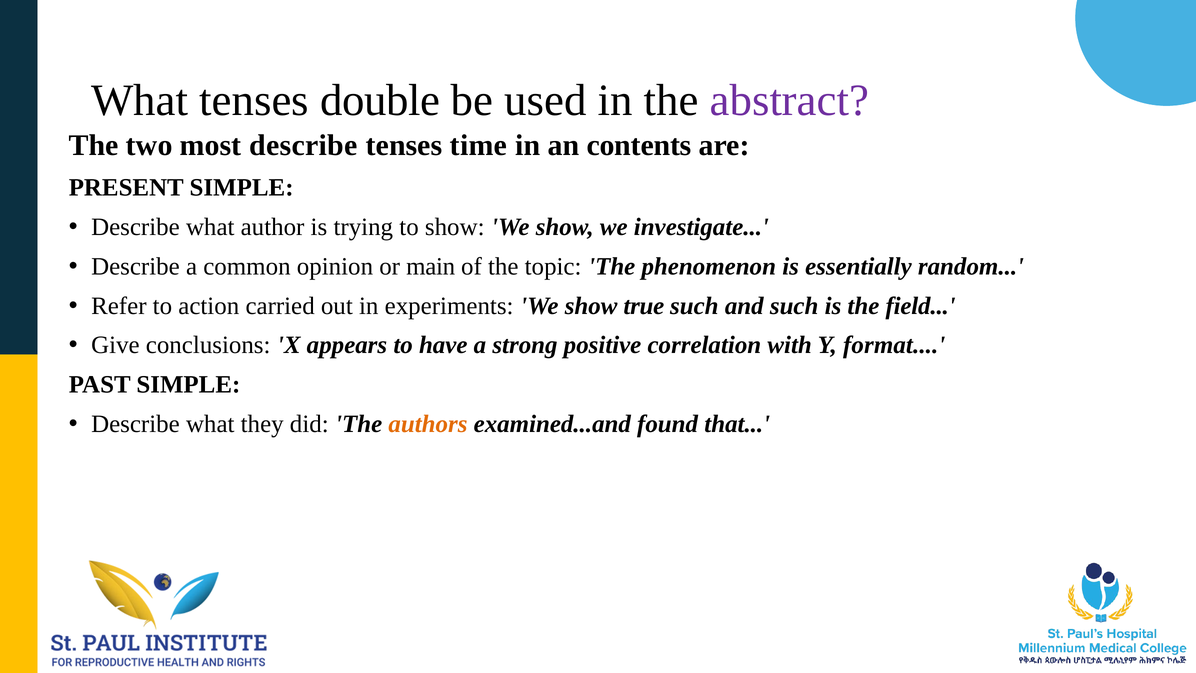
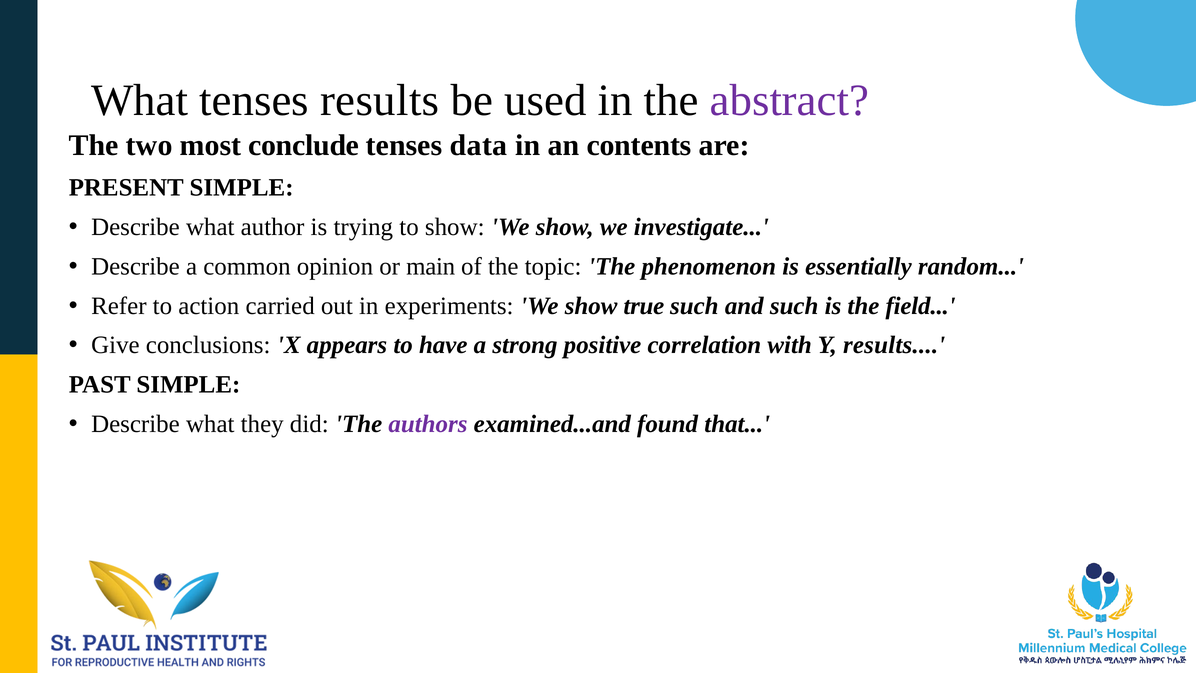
tenses double: double -> results
most describe: describe -> conclude
time: time -> data
Y format: format -> results
authors colour: orange -> purple
